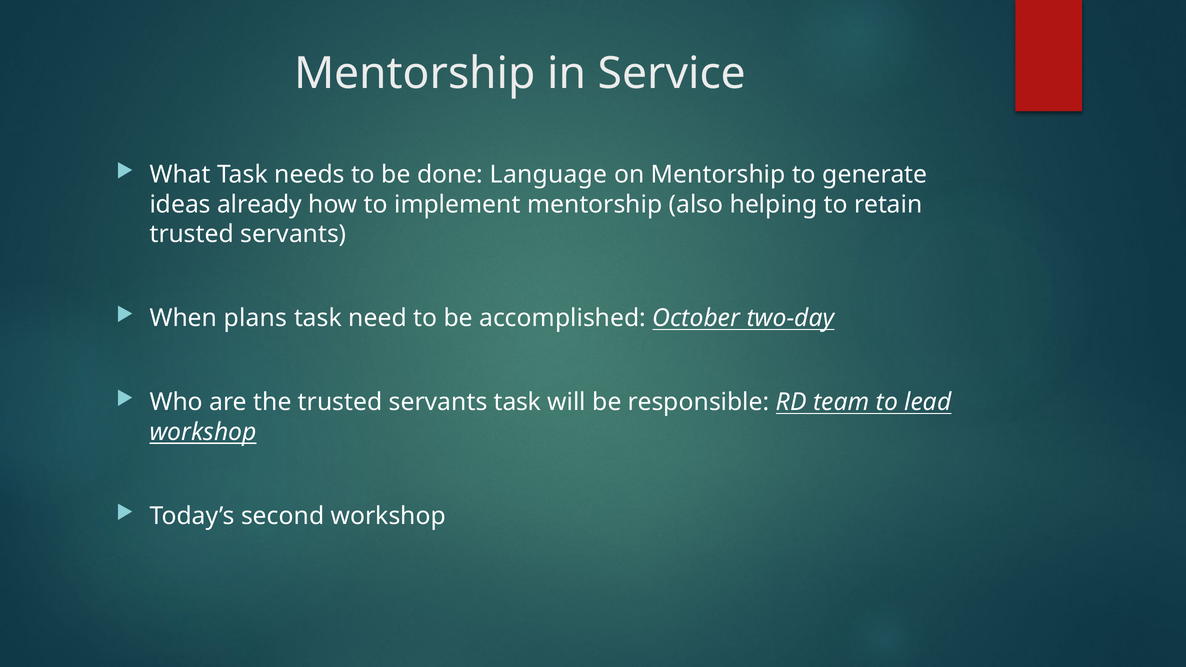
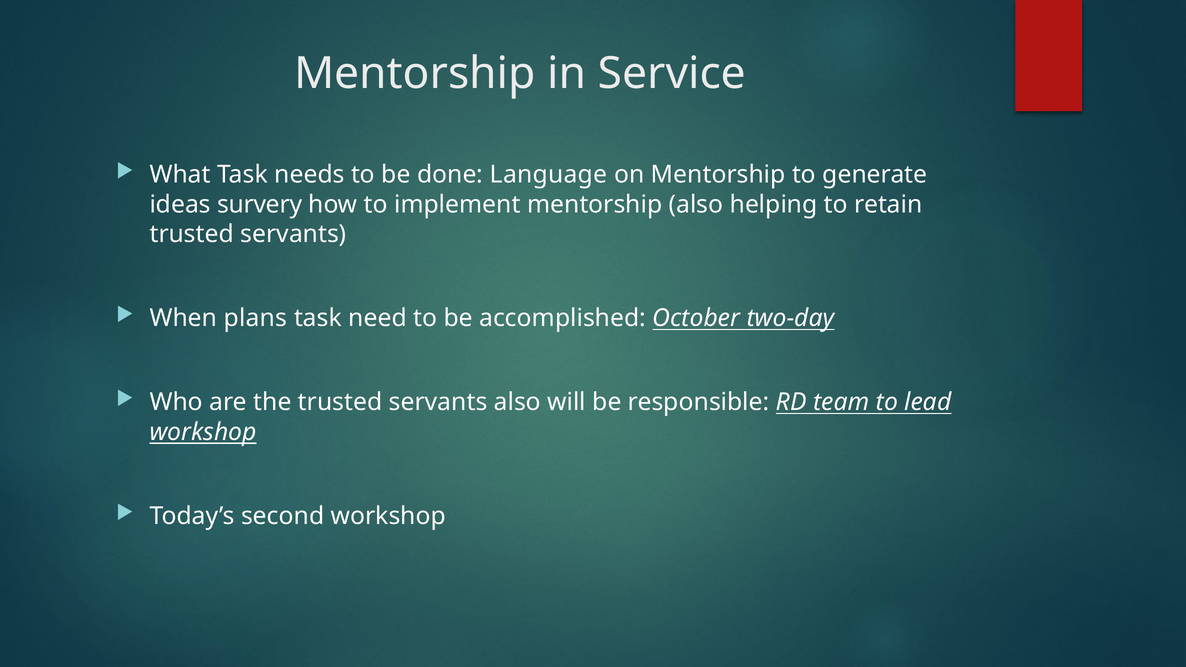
already: already -> survery
servants task: task -> also
